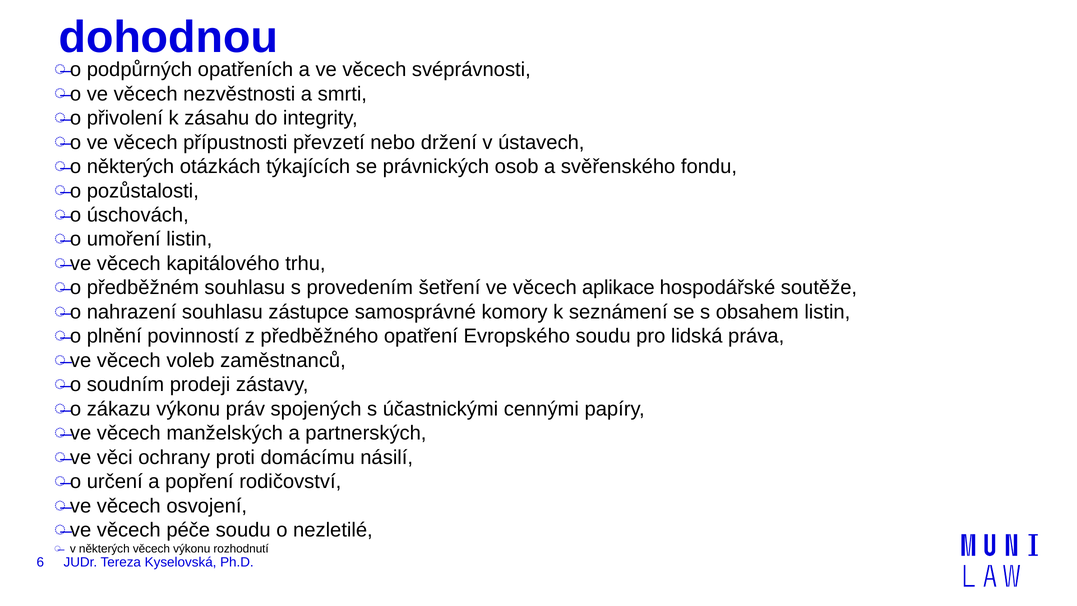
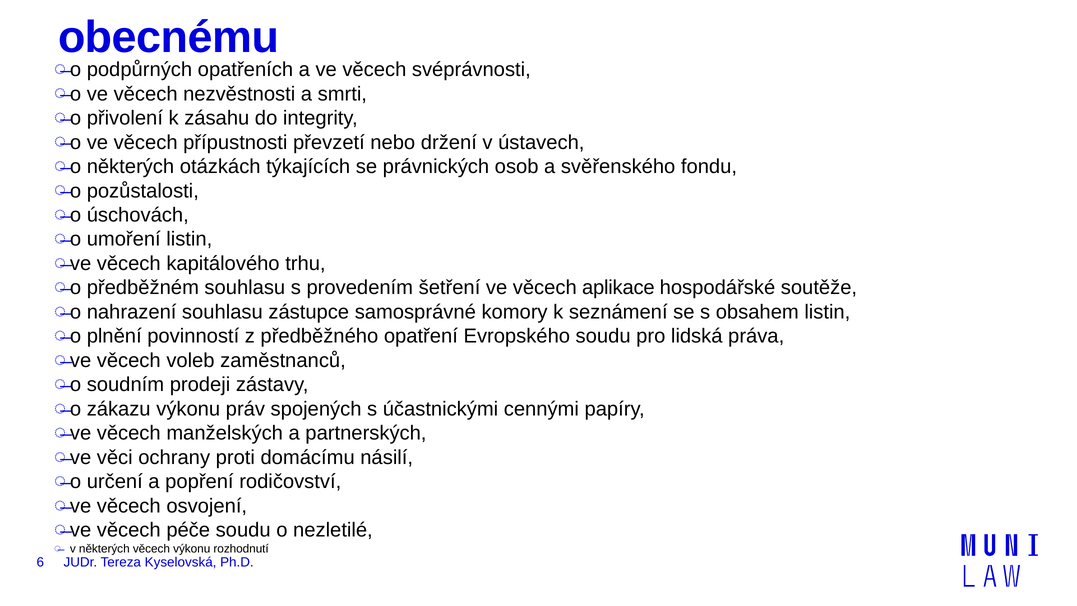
dohodnou: dohodnou -> obecnému
